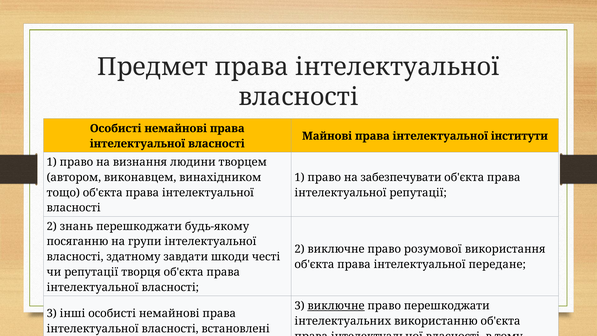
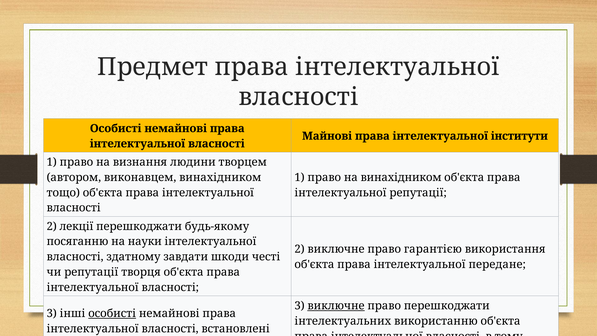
на забезпечувати: забезпечувати -> винахідником
знань: знань -> лекції
групи: групи -> науки
розумової: розумової -> гарантією
особисті at (112, 313) underline: none -> present
